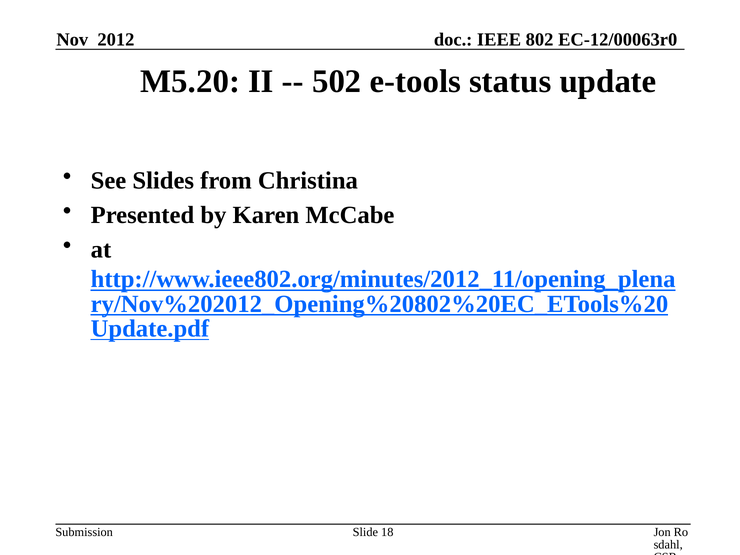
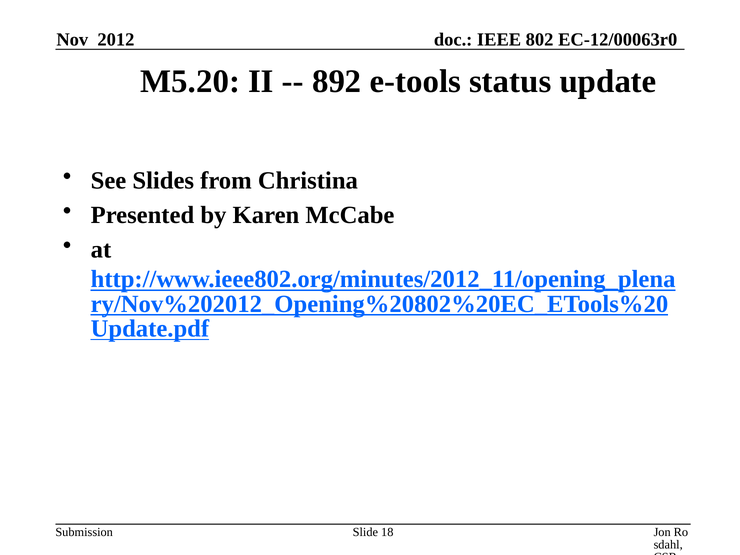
502: 502 -> 892
